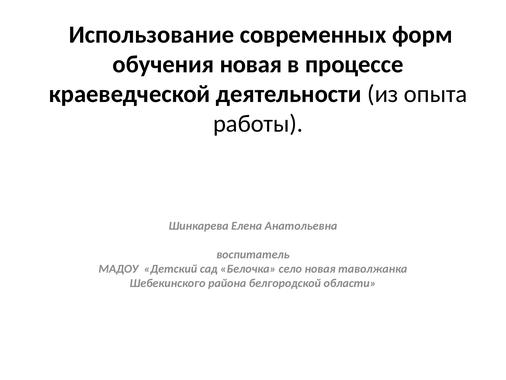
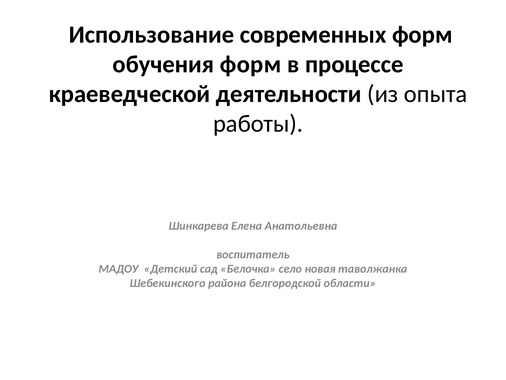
обучения новая: новая -> форм
